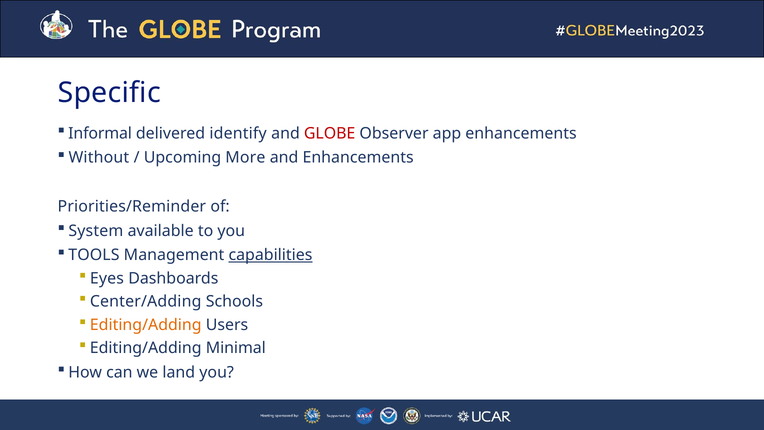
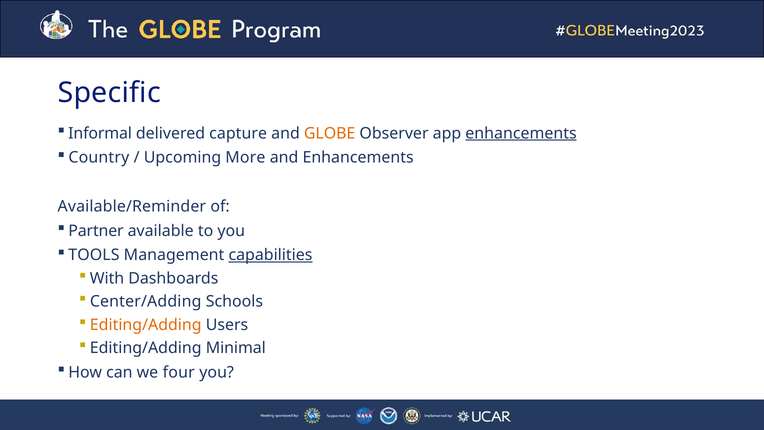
identify: identify -> capture
GLOBE colour: red -> orange
enhancements at (521, 133) underline: none -> present
Without: Without -> Country
Priorities/Reminder: Priorities/Reminder -> Available/Reminder
System: System -> Partner
Eyes: Eyes -> With
land: land -> four
